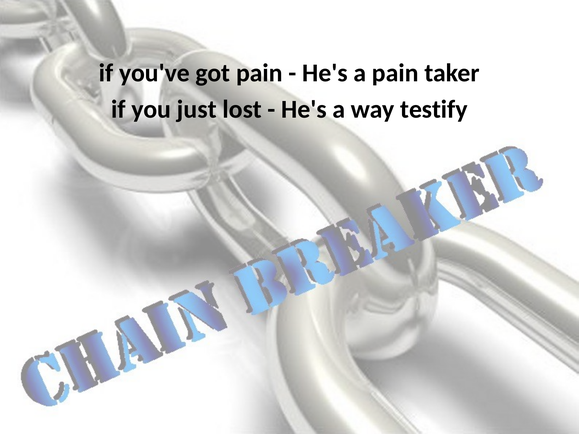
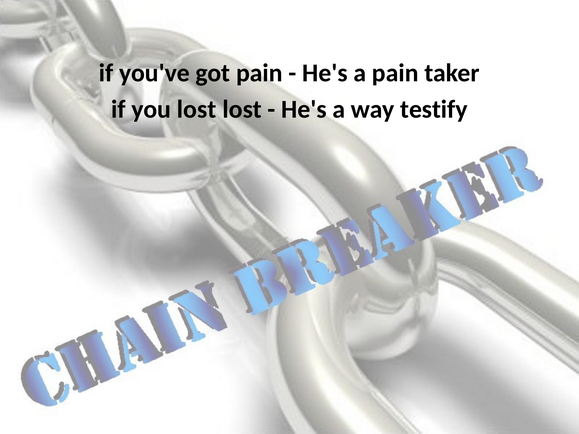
you just: just -> lost
